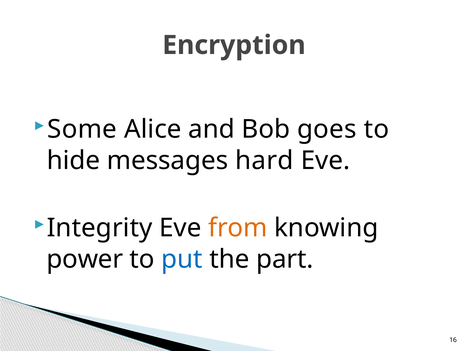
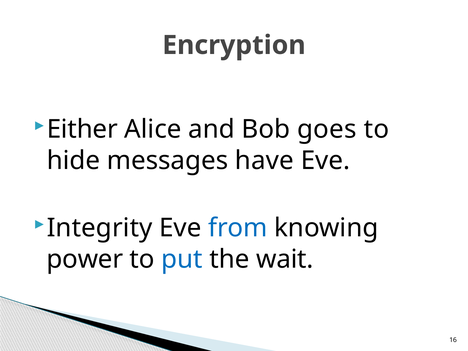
Some: Some -> Either
hard: hard -> have
from colour: orange -> blue
part: part -> wait
